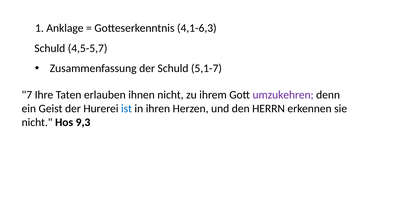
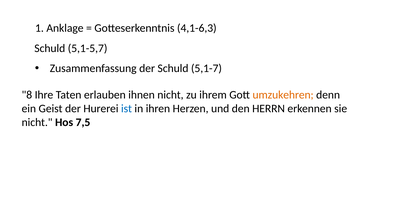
4,5-5,7: 4,5-5,7 -> 5,1-5,7
7: 7 -> 8
umzukehren colour: purple -> orange
9,3: 9,3 -> 7,5
